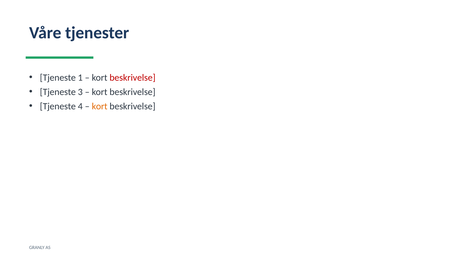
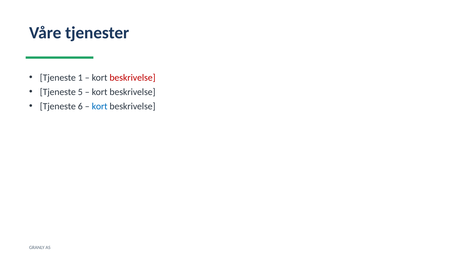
3: 3 -> 5
4: 4 -> 6
kort at (100, 106) colour: orange -> blue
